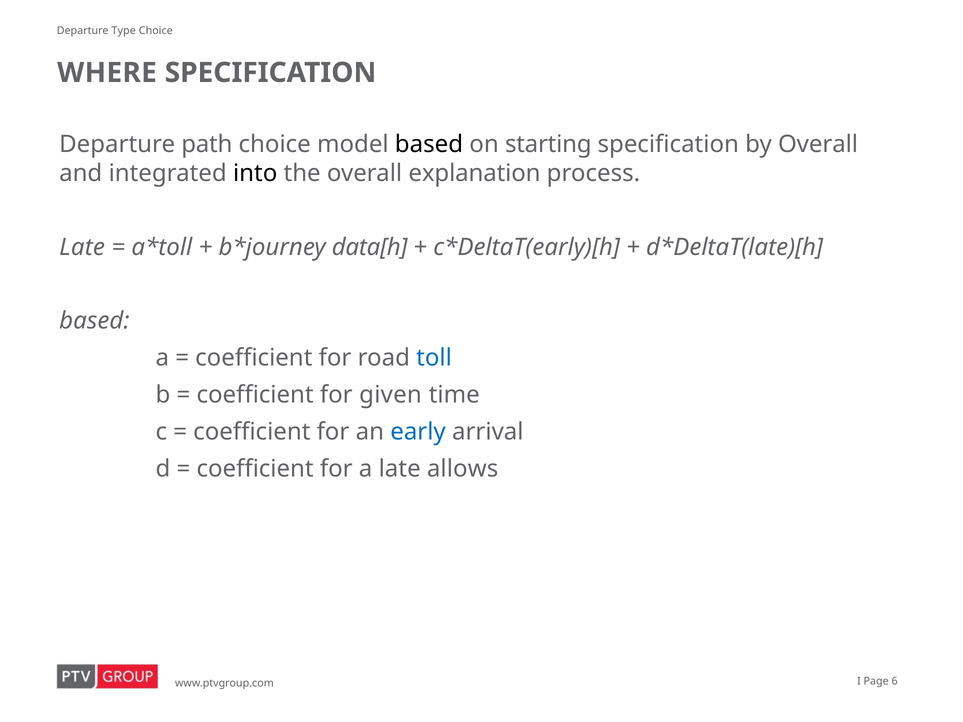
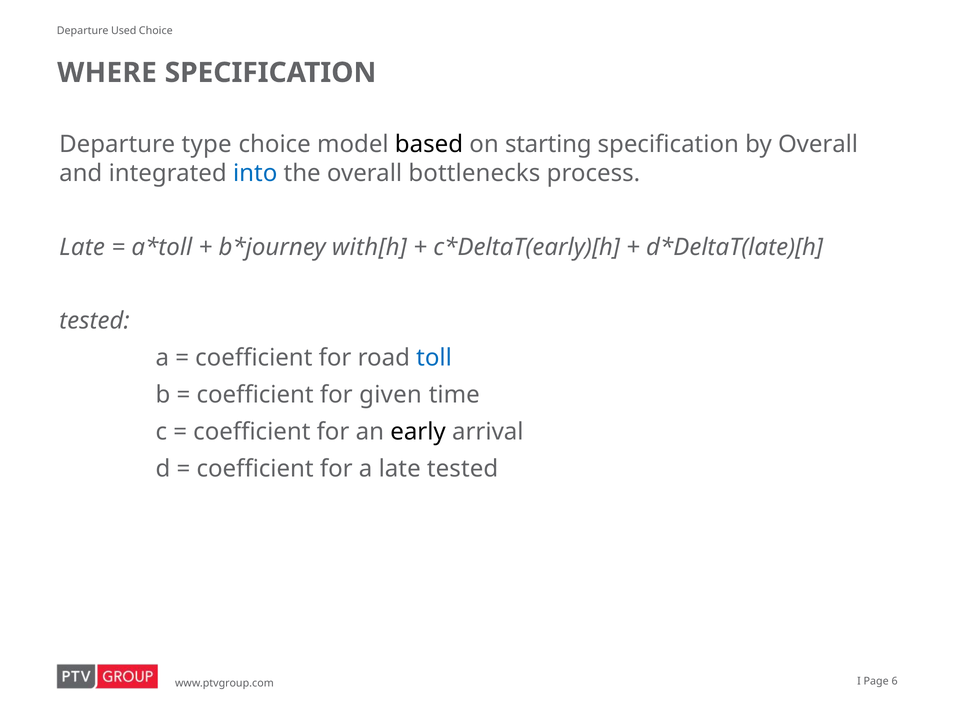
Type: Type -> Used
path: path -> type
into colour: black -> blue
explanation: explanation -> bottlenecks
data[h: data[h -> with[h
based at (94, 321): based -> tested
early colour: blue -> black
late allows: allows -> tested
